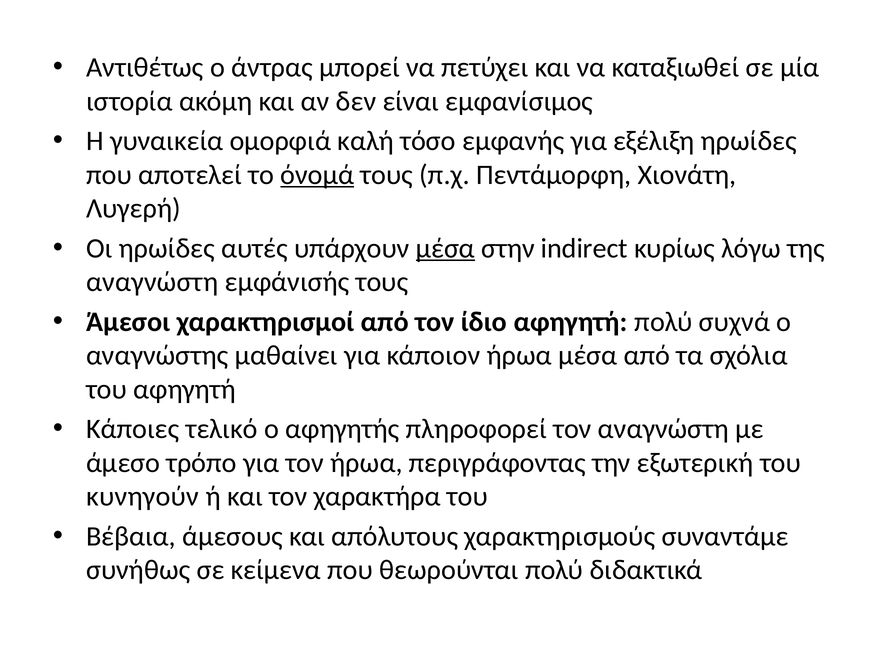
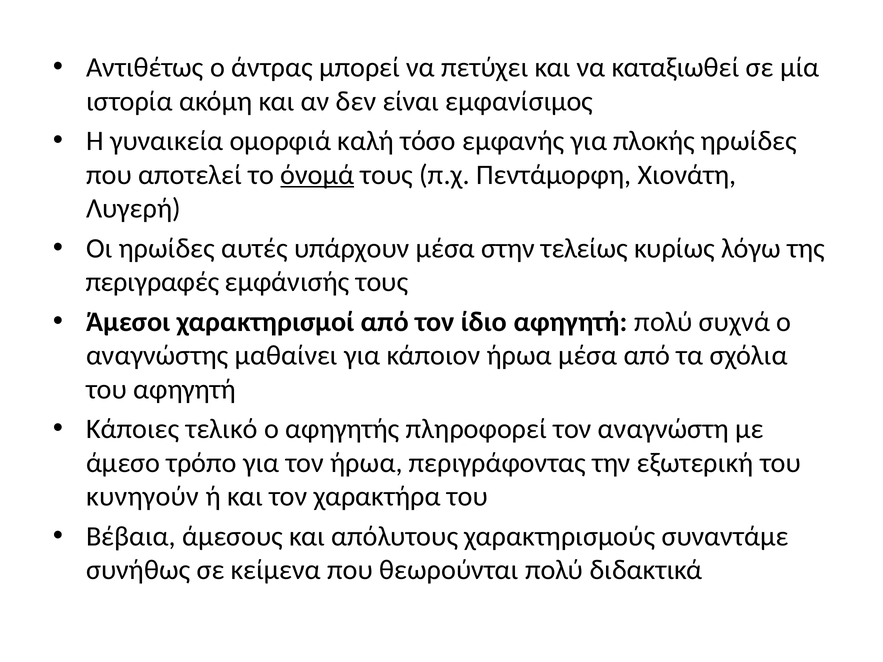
εξέλιξη: εξέλιξη -> πλοκής
μέσα at (445, 248) underline: present -> none
indirect: indirect -> τελείως
αναγνώστη at (152, 282): αναγνώστη -> περιγραφές
